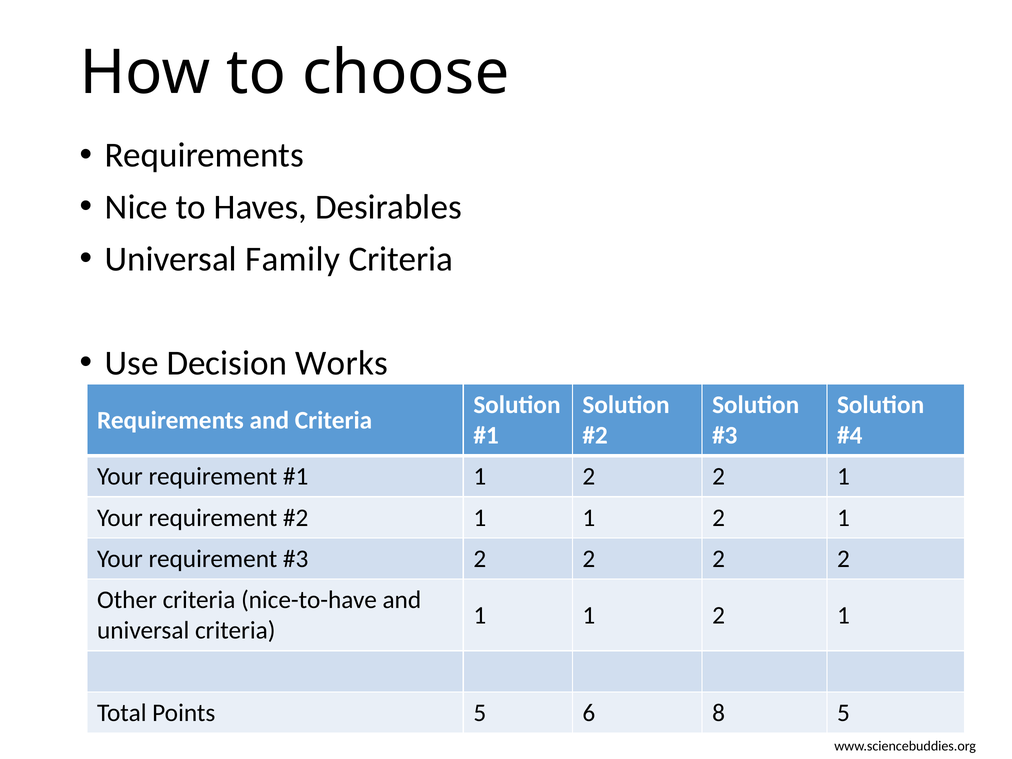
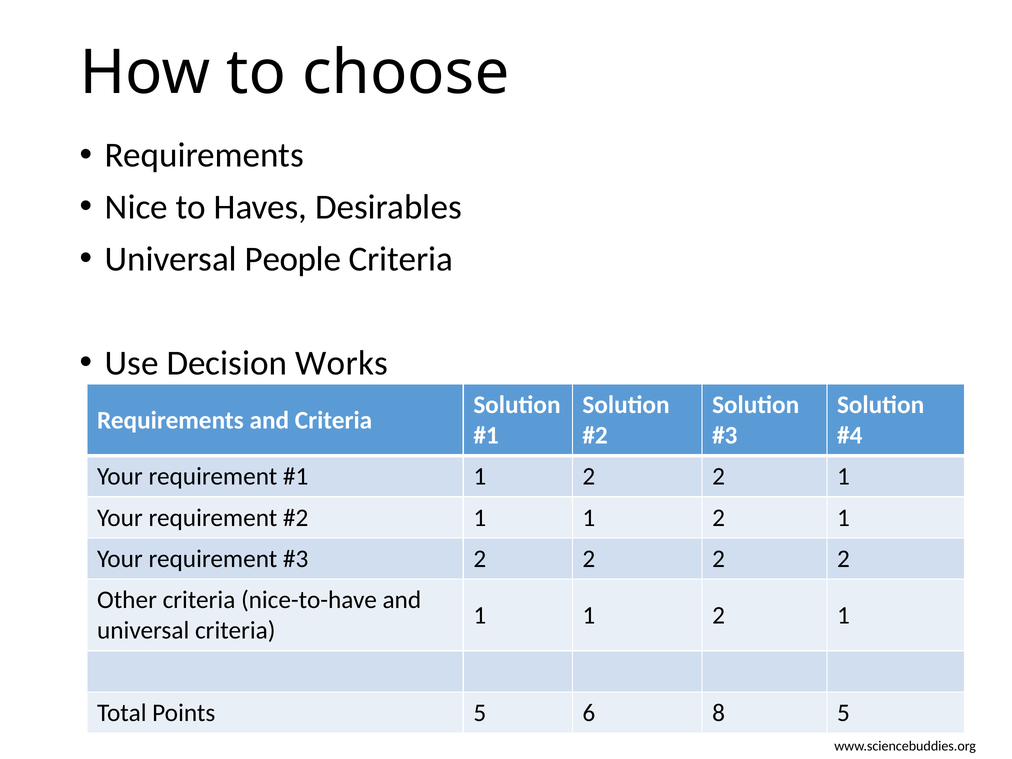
Family: Family -> People
